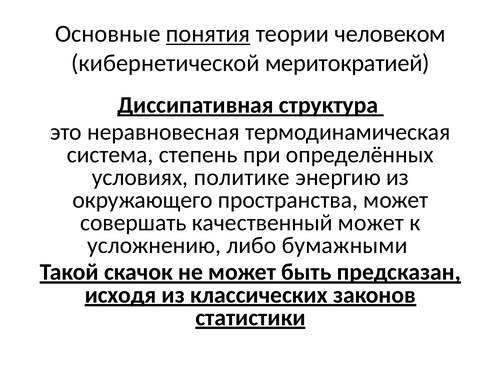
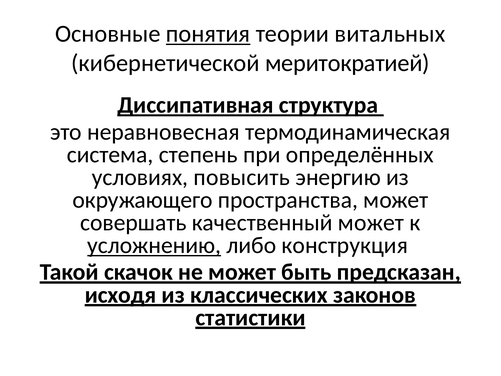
человеком: человеком -> витальных
политике: политике -> повысить
усложнению underline: none -> present
бумажными: бумажными -> конструкция
